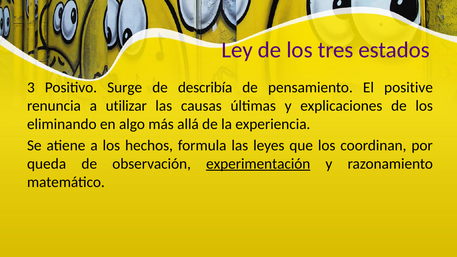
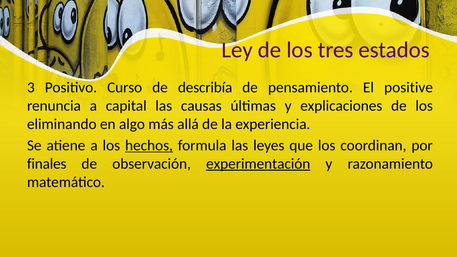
Surge: Surge -> Curso
utilizar: utilizar -> capital
hechos underline: none -> present
queda: queda -> finales
